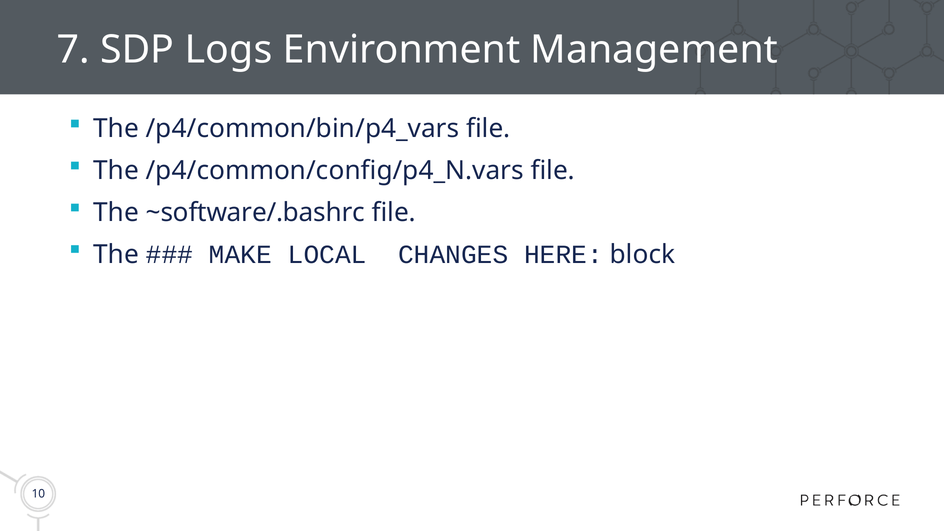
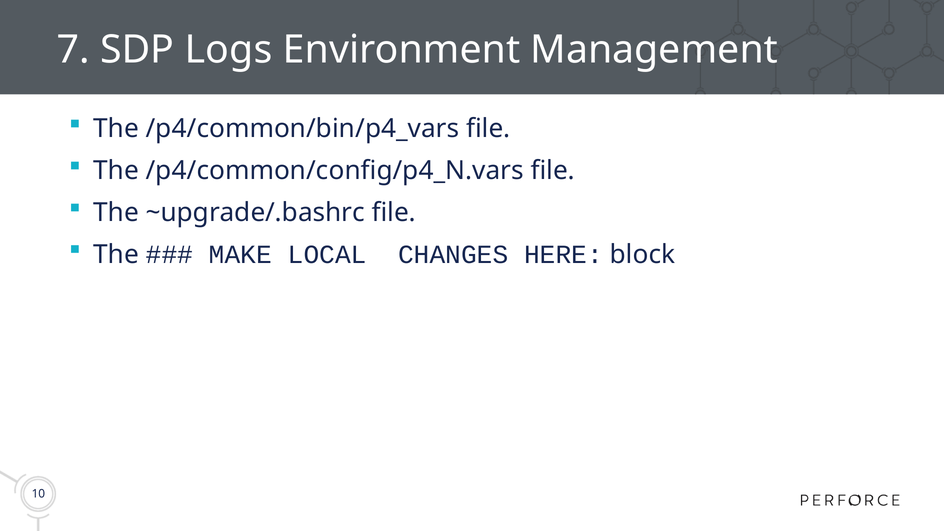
~software/.bashrc: ~software/.bashrc -> ~upgrade/.bashrc
